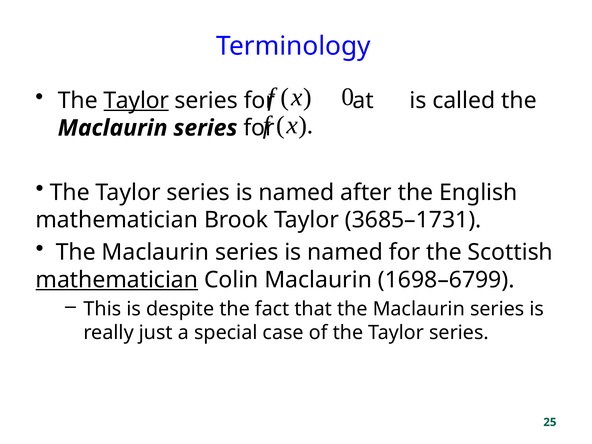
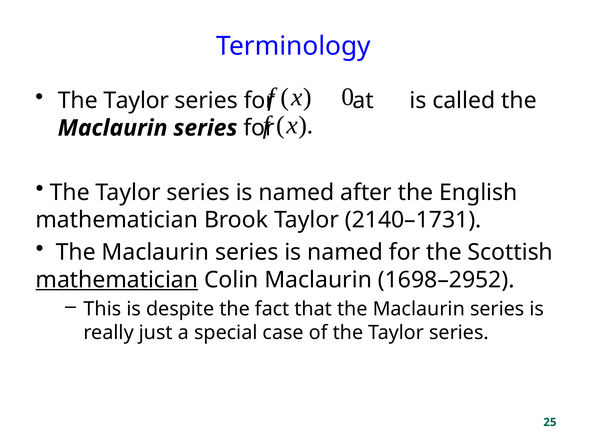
Taylor at (136, 100) underline: present -> none
3685–1731: 3685–1731 -> 2140–1731
1698–6799: 1698–6799 -> 1698–2952
